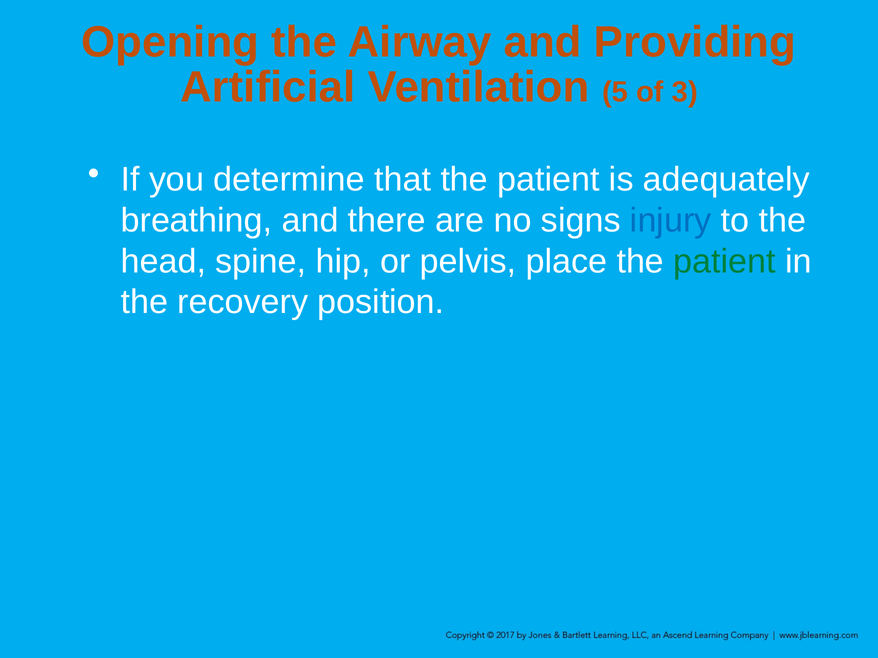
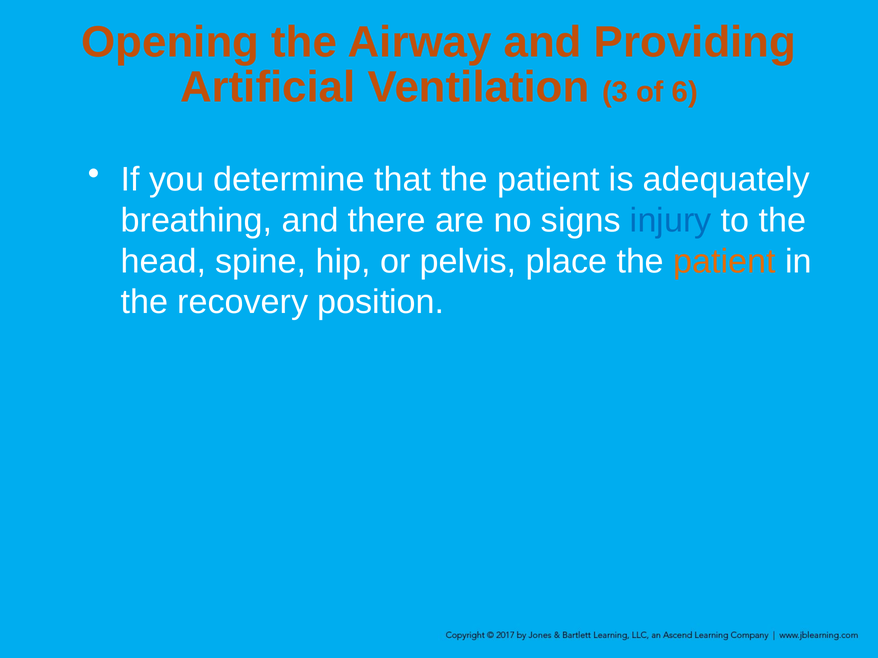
5: 5 -> 3
3: 3 -> 6
patient at (725, 261) colour: green -> orange
